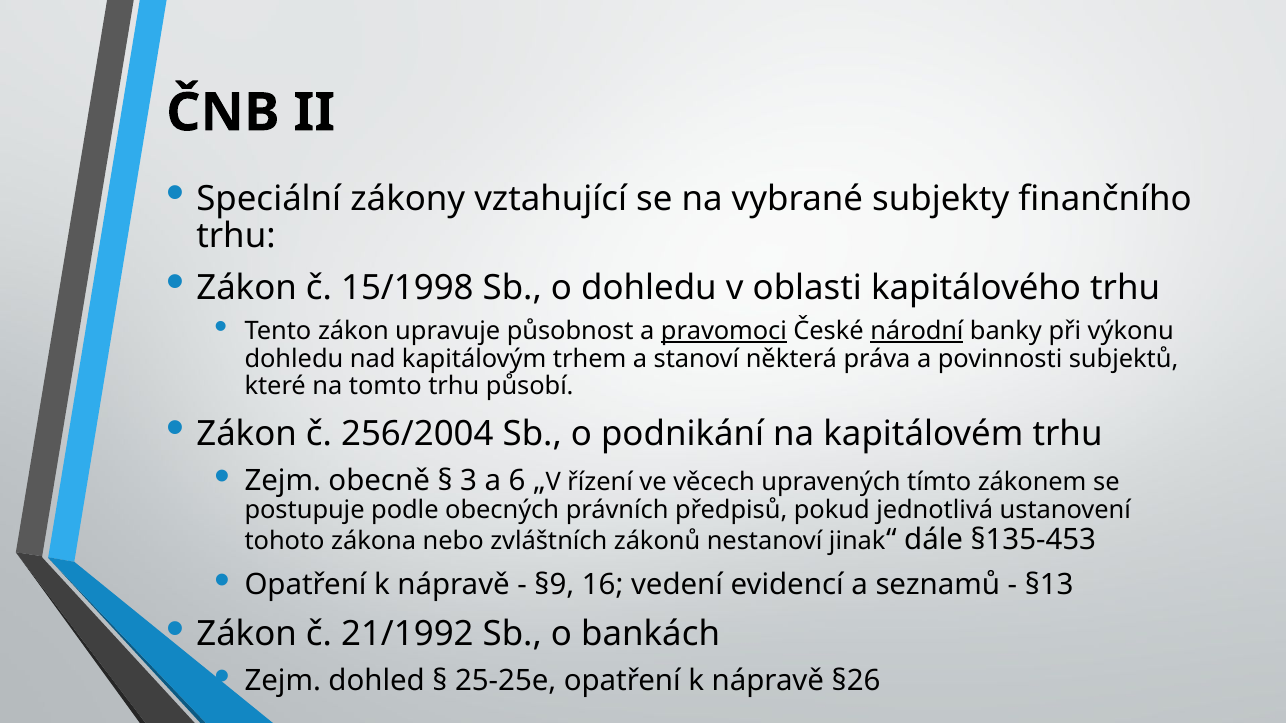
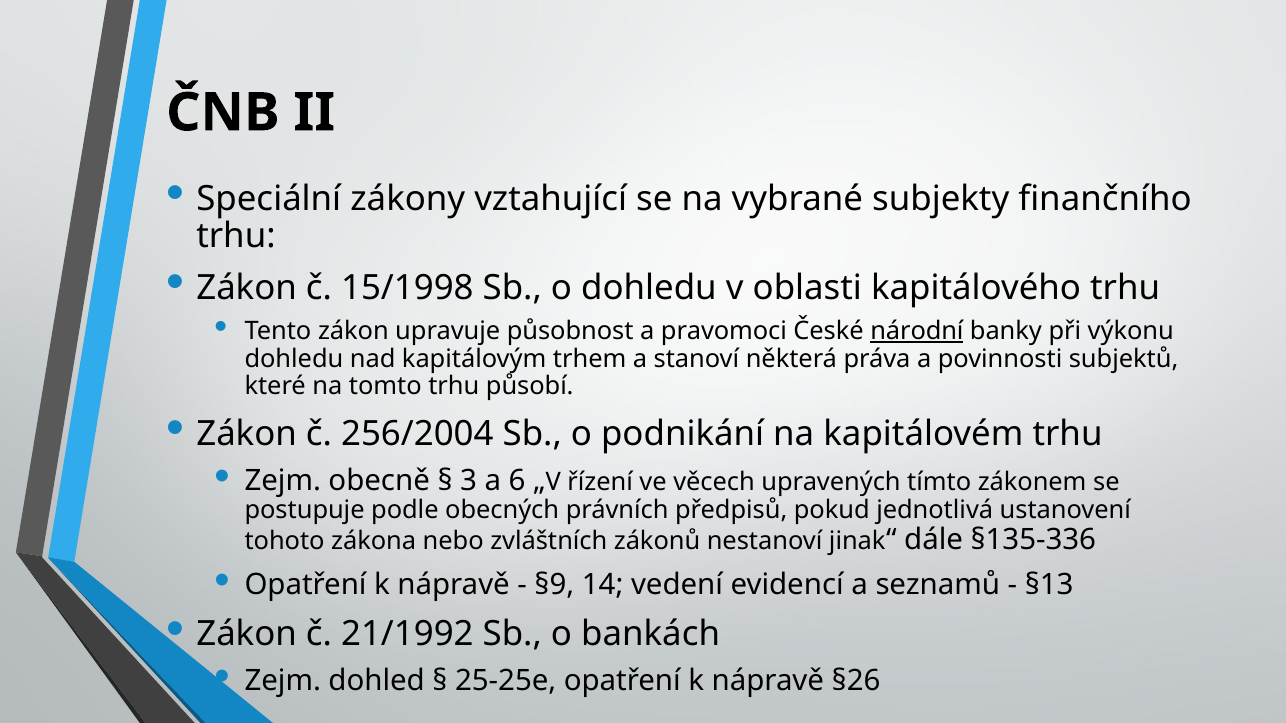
pravomoci underline: present -> none
§135-453: §135-453 -> §135-336
16: 16 -> 14
